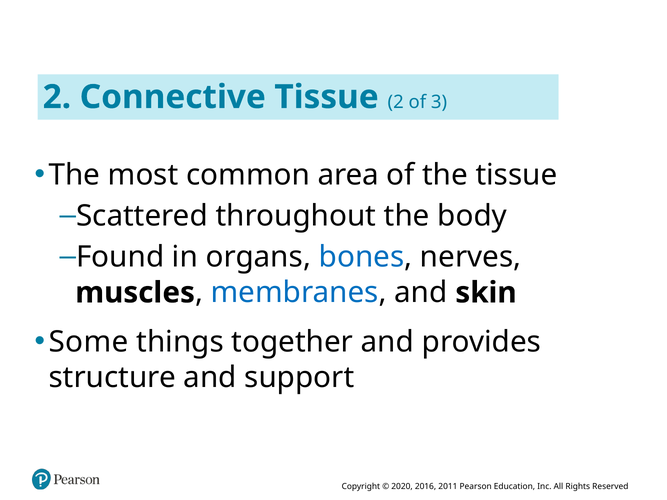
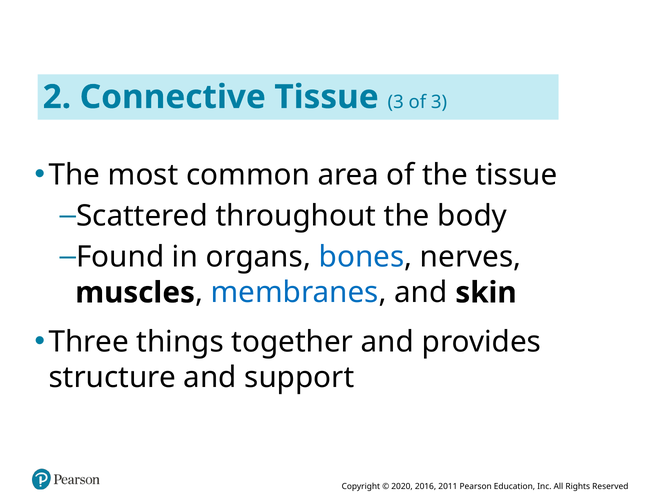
Tissue 2: 2 -> 3
Some: Some -> Three
